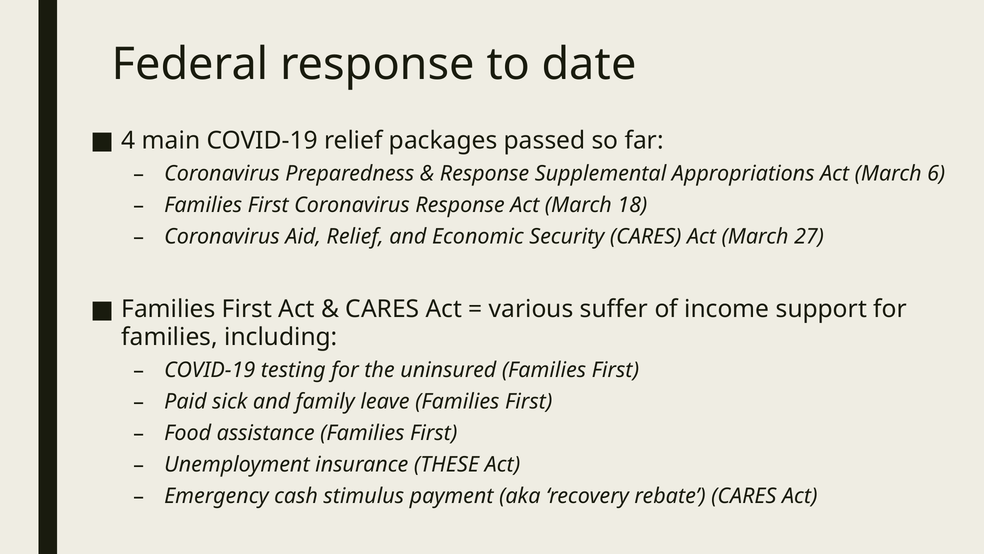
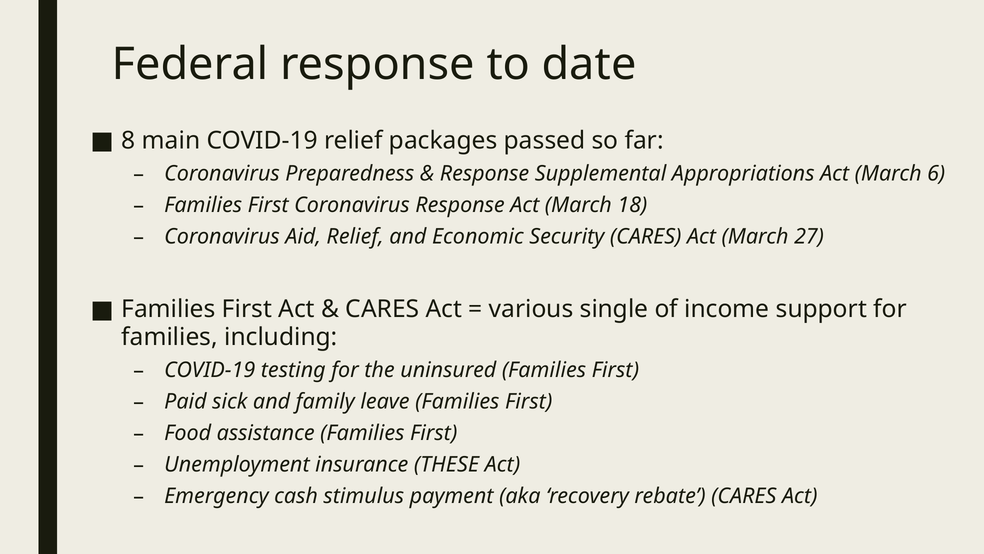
4: 4 -> 8
suffer: suffer -> single
